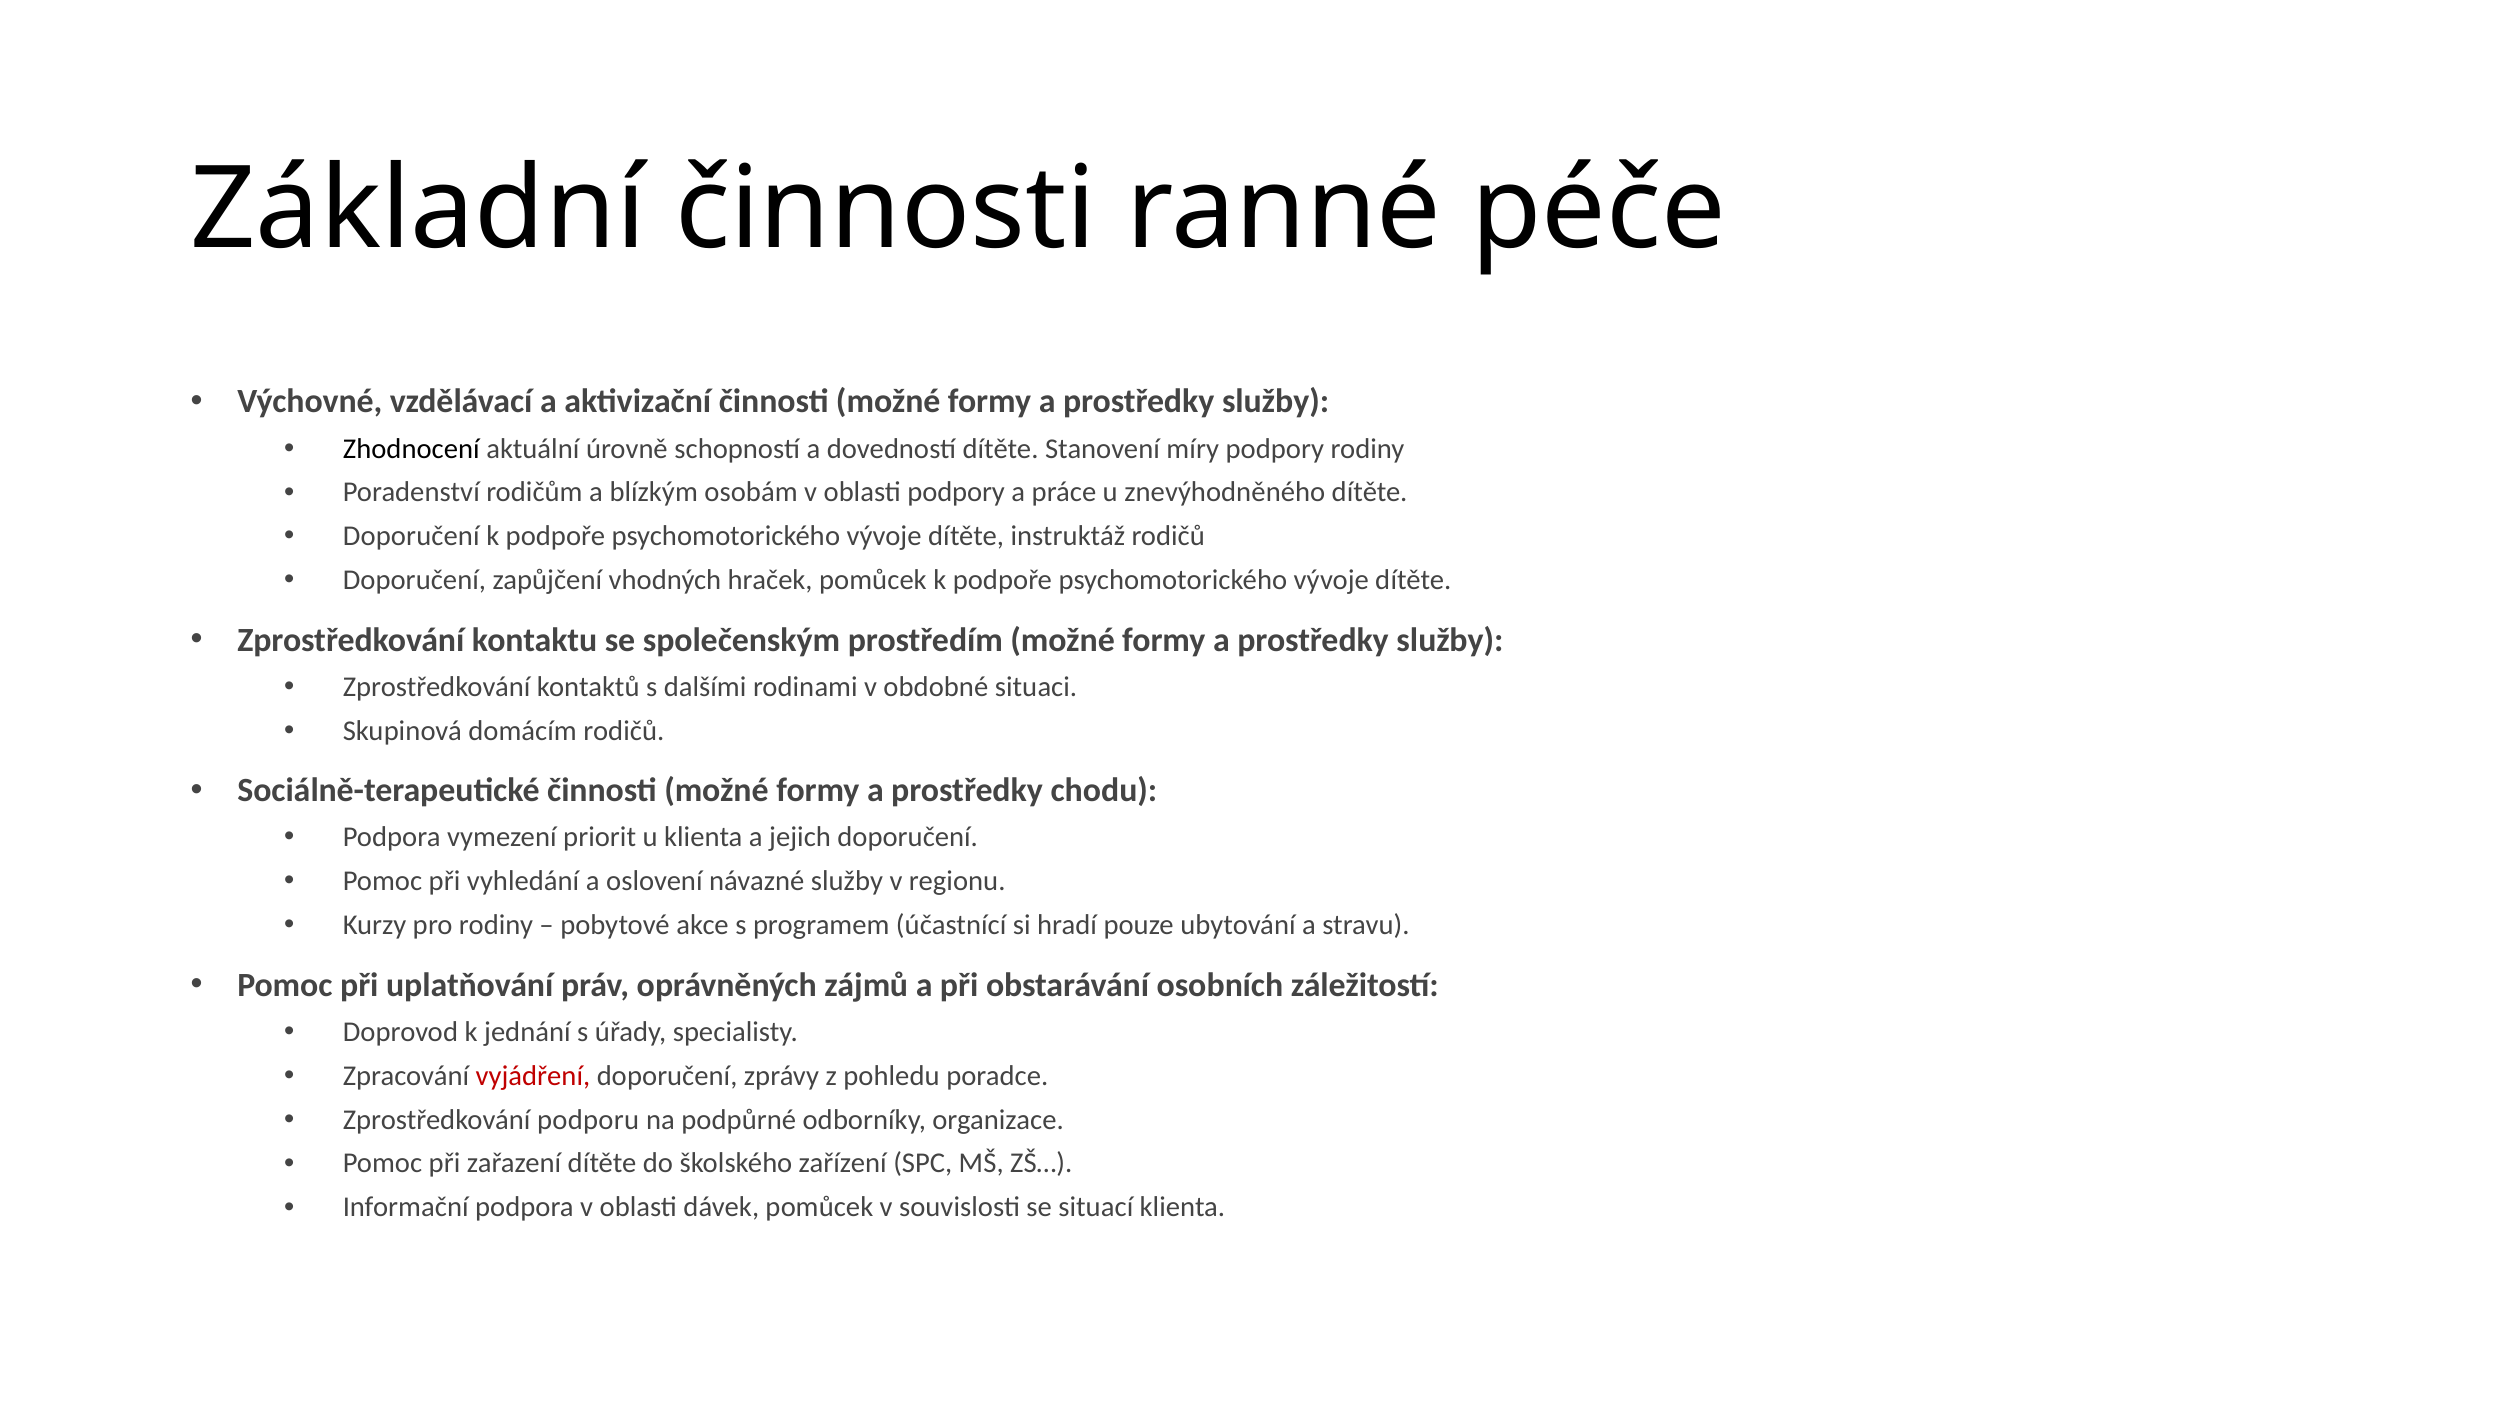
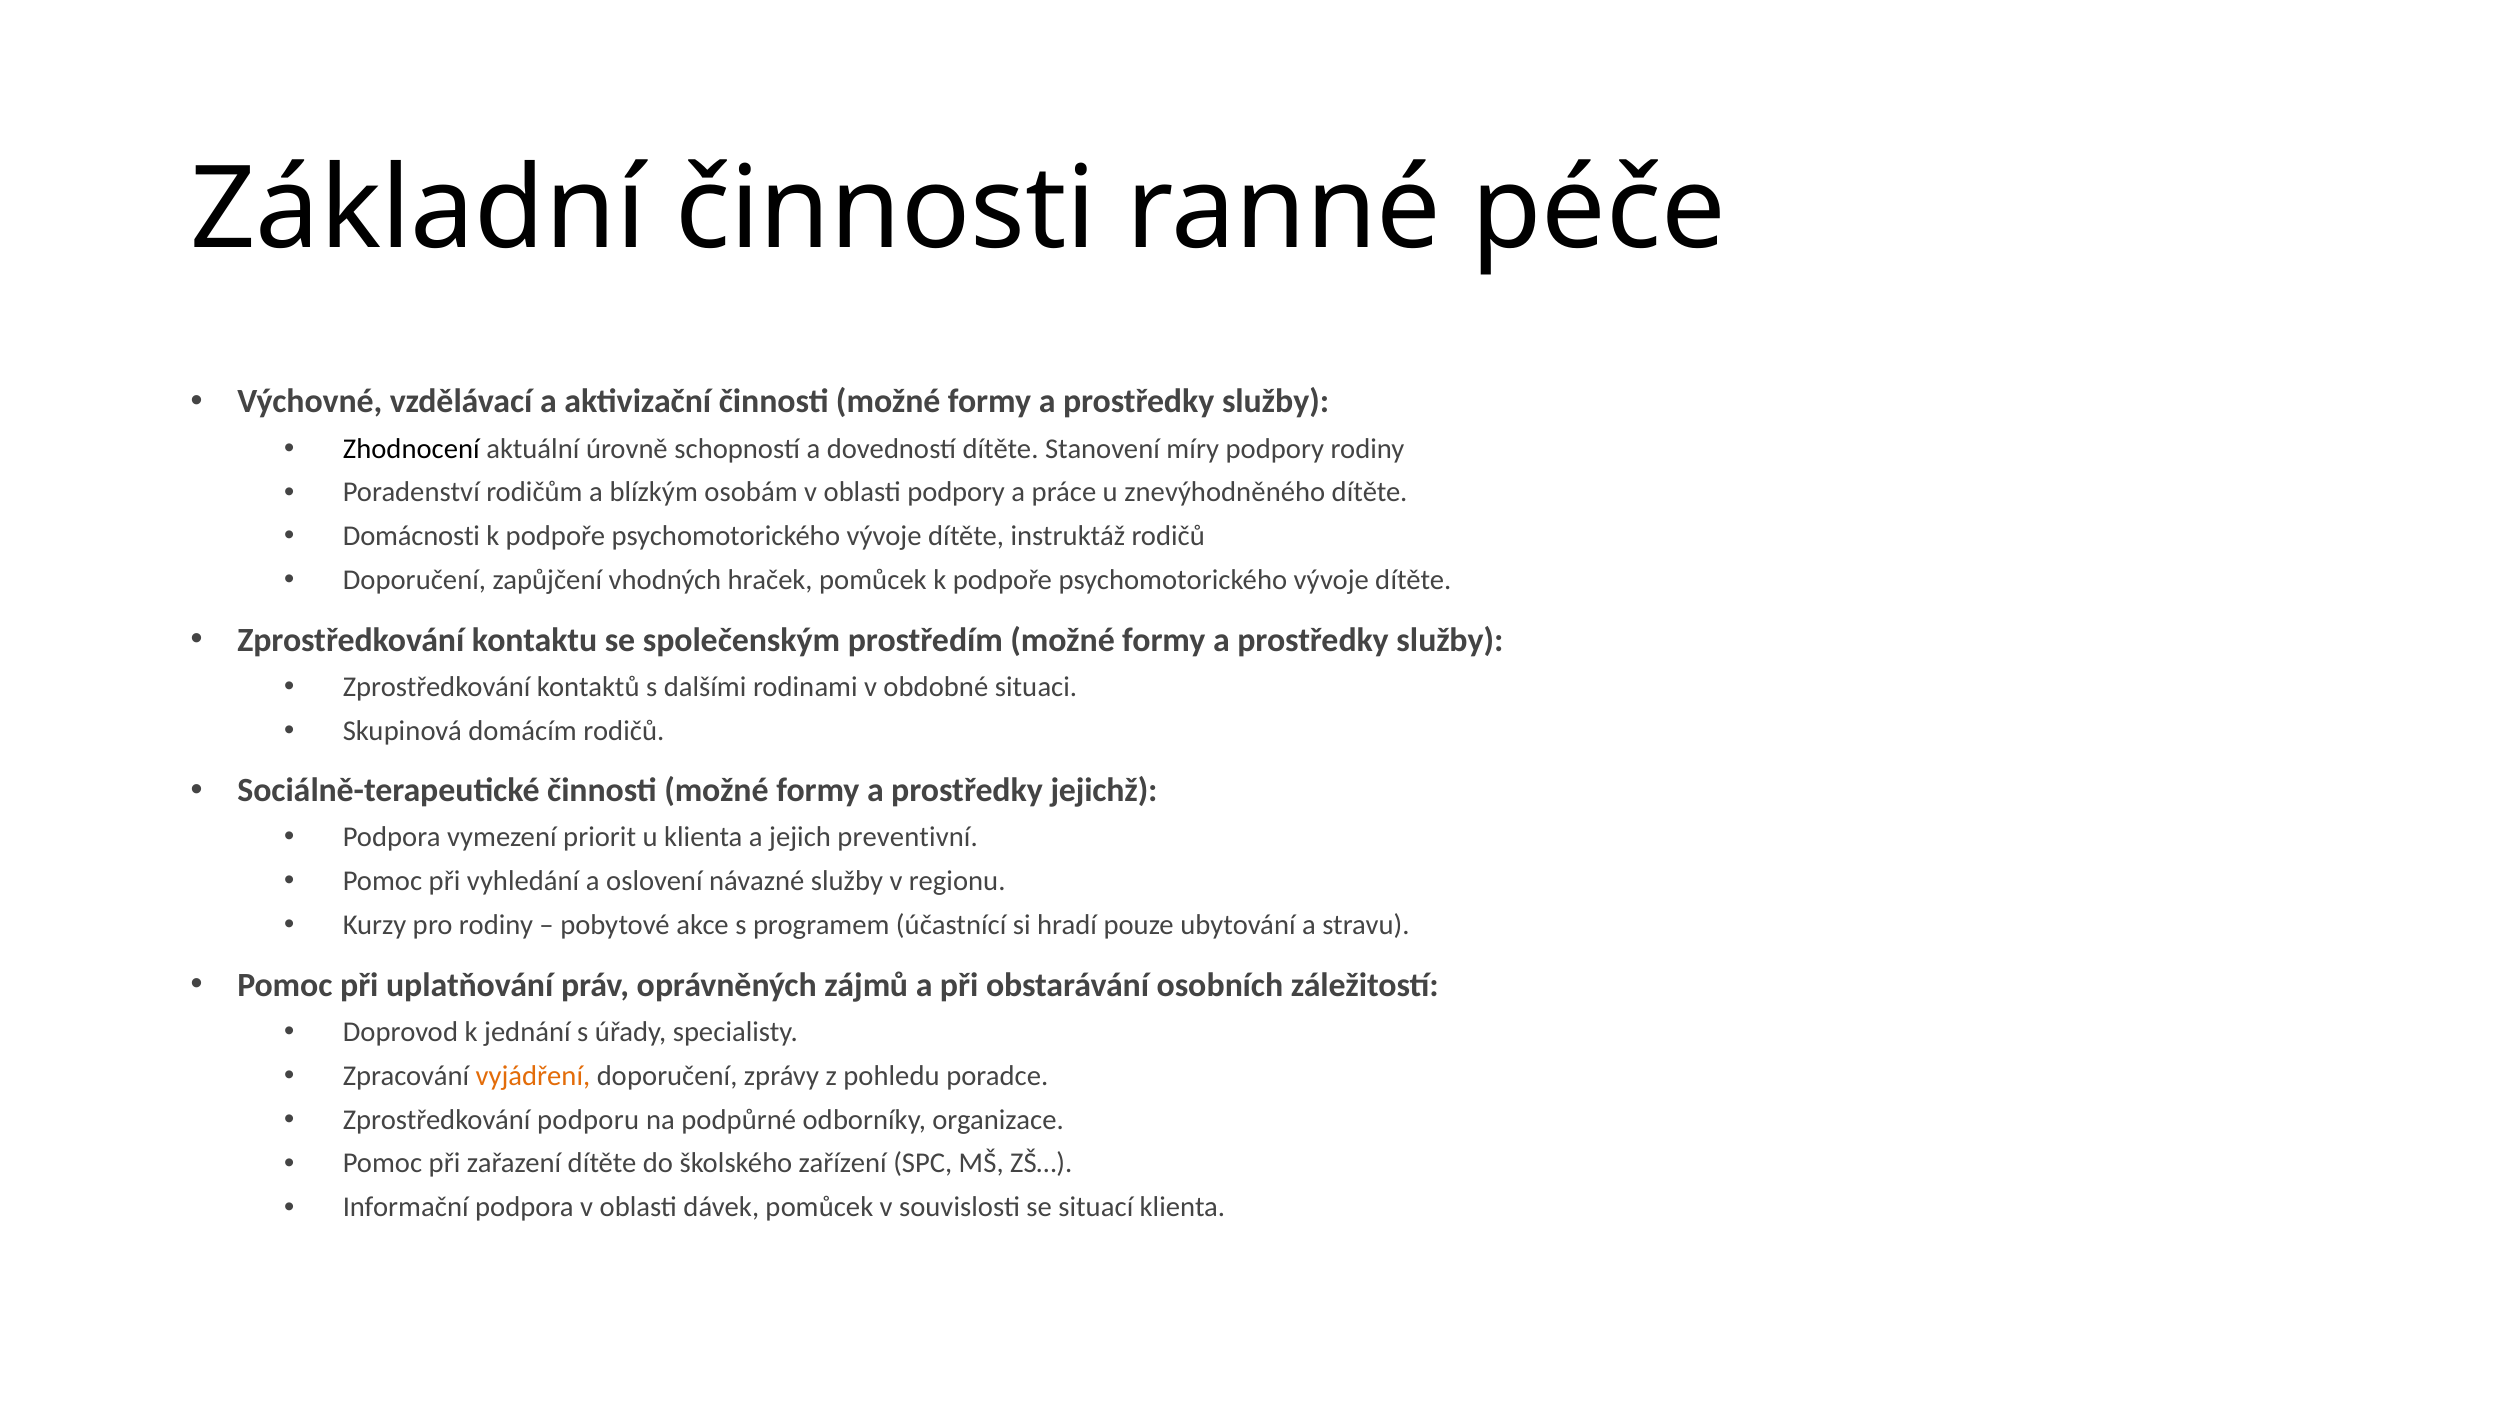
Doporučení at (411, 536): Doporučení -> Domácnosti
chodu: chodu -> jejichž
jejich doporučení: doporučení -> preventivní
vyjádření colour: red -> orange
